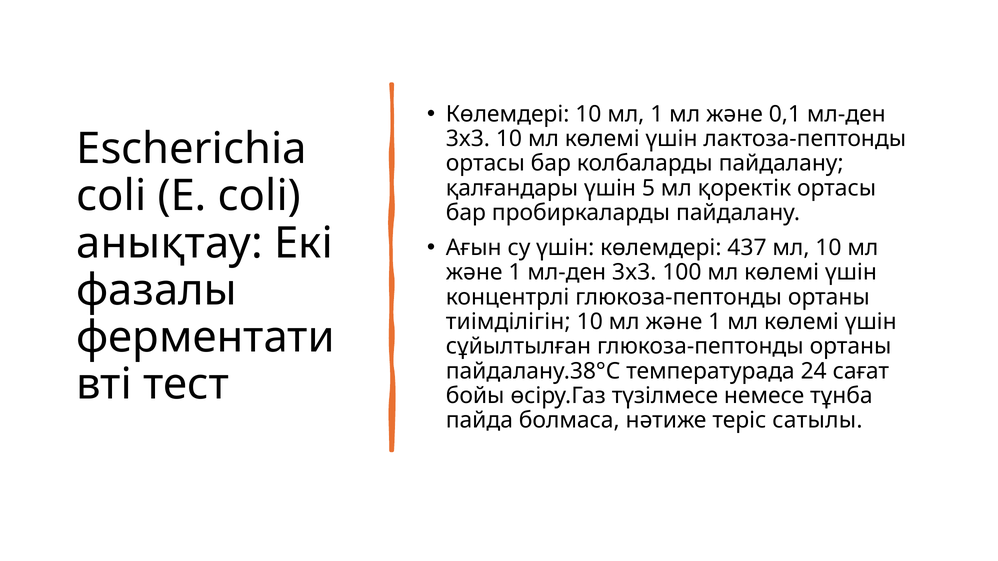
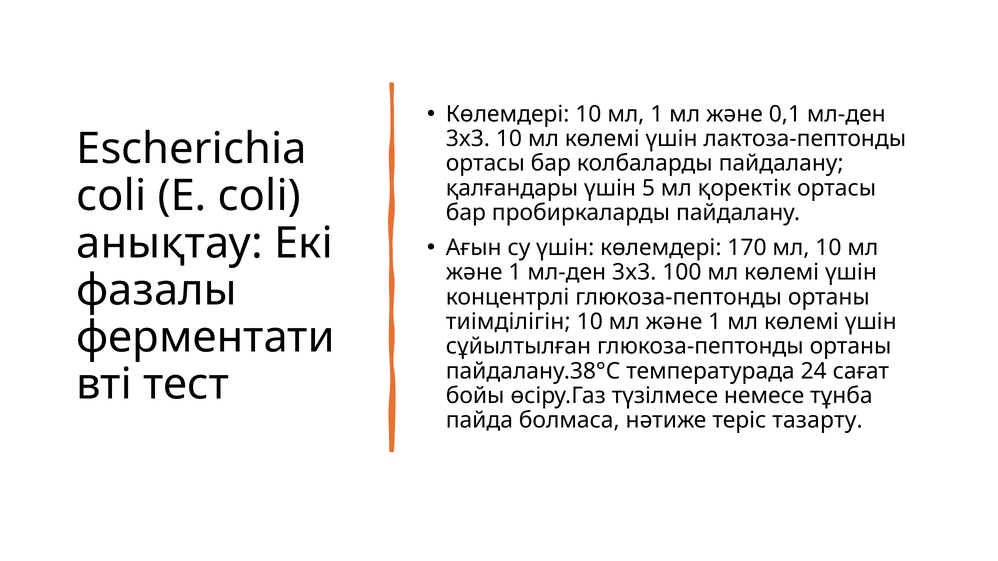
437: 437 -> 170
сатылы: сатылы -> тазарту
